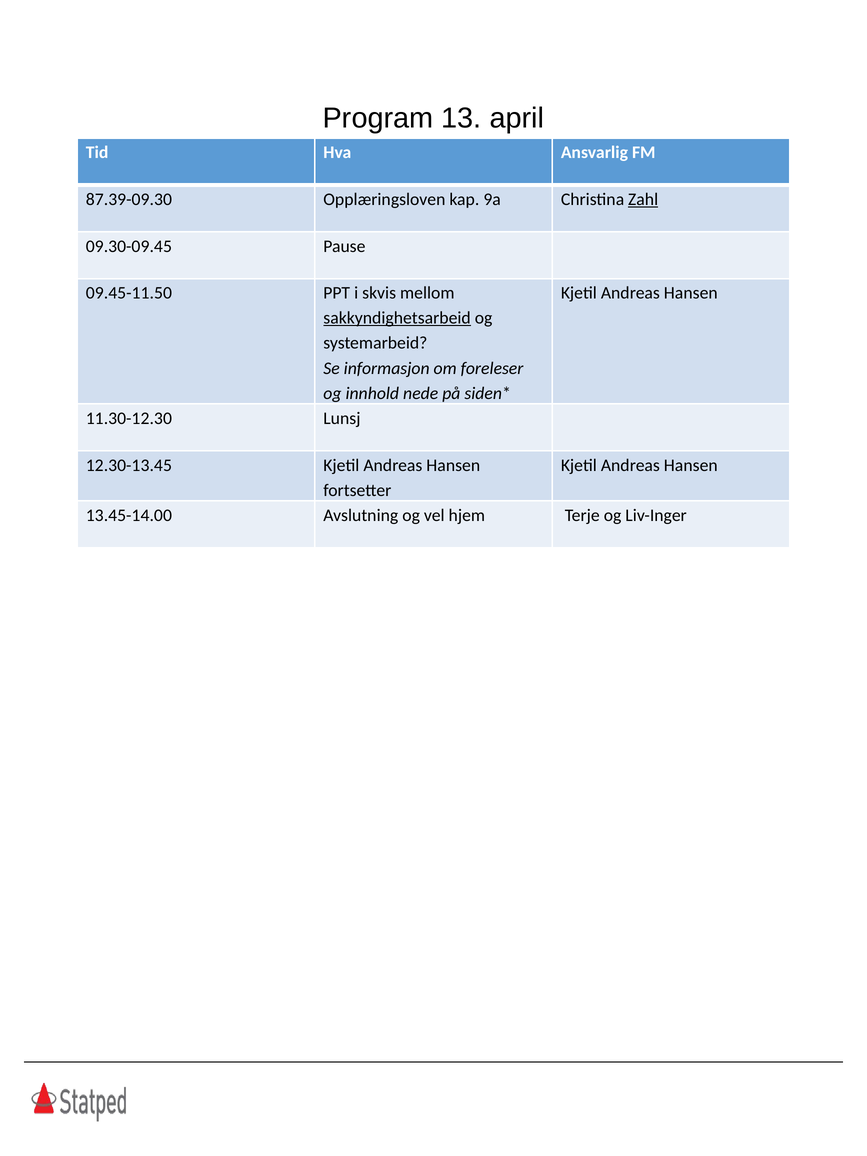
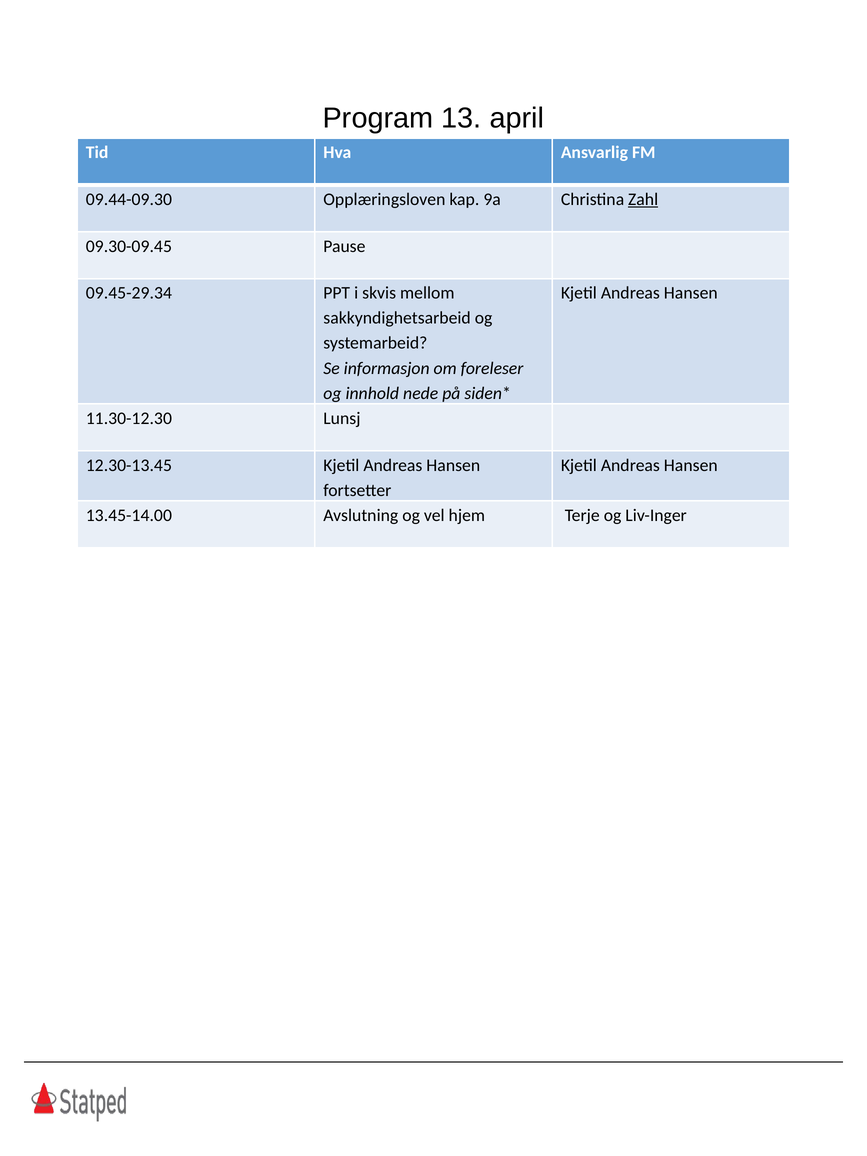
87.39-09.30: 87.39-09.30 -> 09.44-09.30
09.45-11.50: 09.45-11.50 -> 09.45-29.34
sakkyndighetsarbeid underline: present -> none
